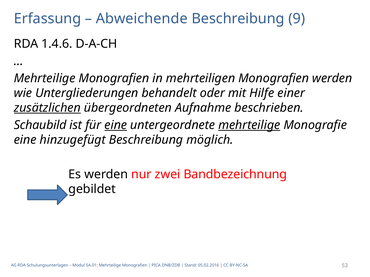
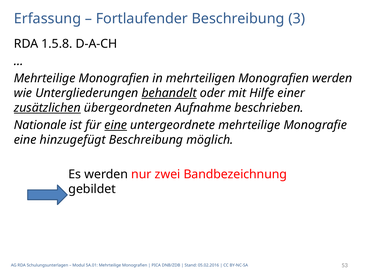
Abweichende: Abweichende -> Fortlaufender
9: 9 -> 3
1.4.6: 1.4.6 -> 1.5.8
behandelt underline: none -> present
Schaubild: Schaubild -> Nationale
mehrteilige at (249, 125) underline: present -> none
